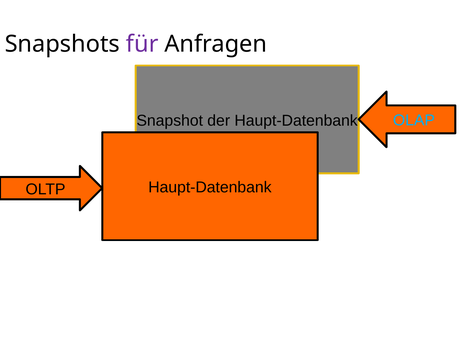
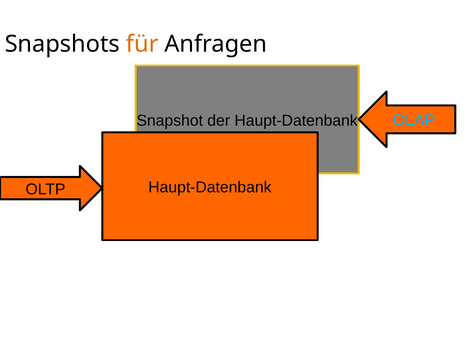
für colour: purple -> orange
